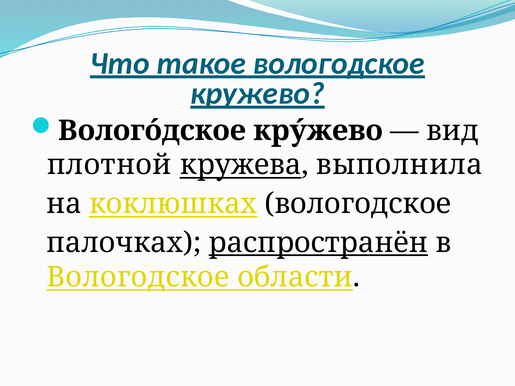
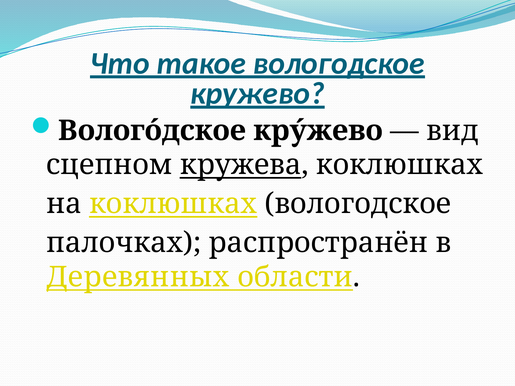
плотной: плотной -> сцепном
кружева выполнила: выполнила -> коклюшках
распространён underline: present -> none
Вологодское at (138, 277): Вологодское -> Деревянных
